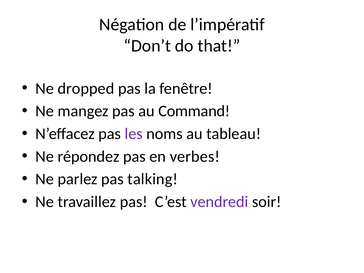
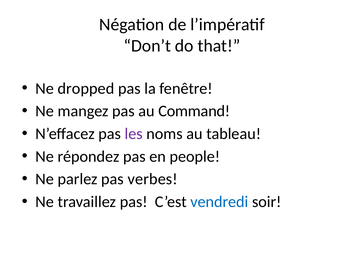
verbes: verbes -> people
talking: talking -> verbes
vendredi colour: purple -> blue
